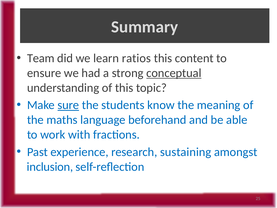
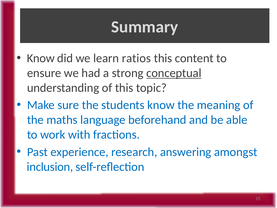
Team at (41, 58): Team -> Know
sure underline: present -> none
sustaining: sustaining -> answering
